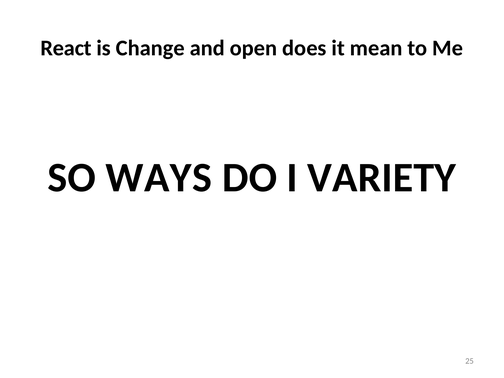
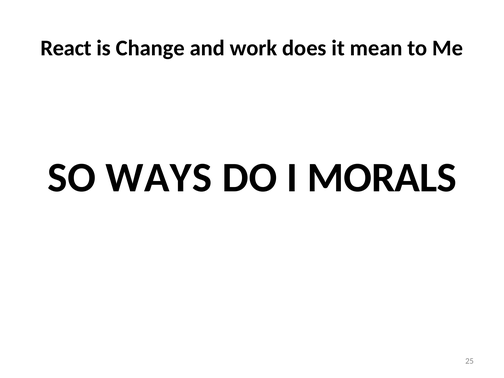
open: open -> work
VARIETY: VARIETY -> MORALS
